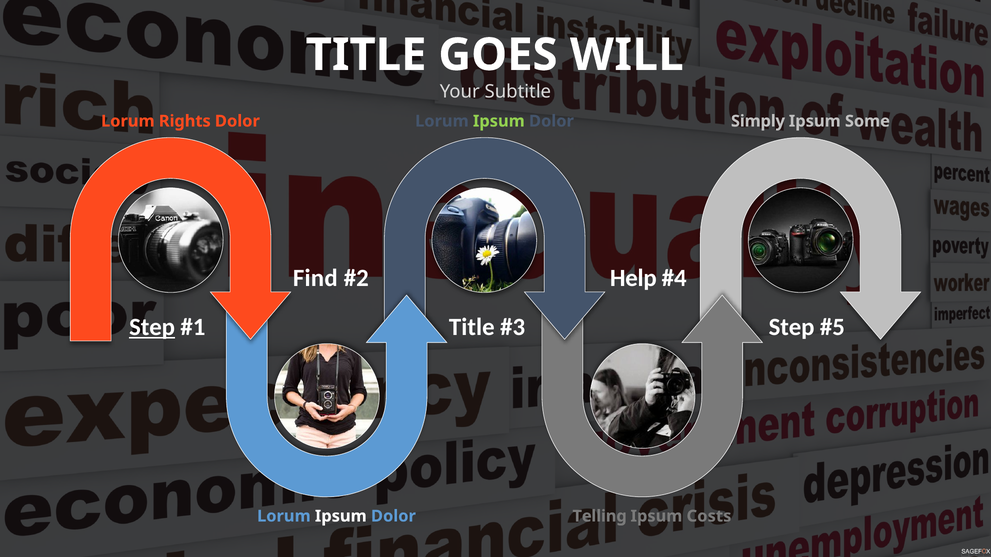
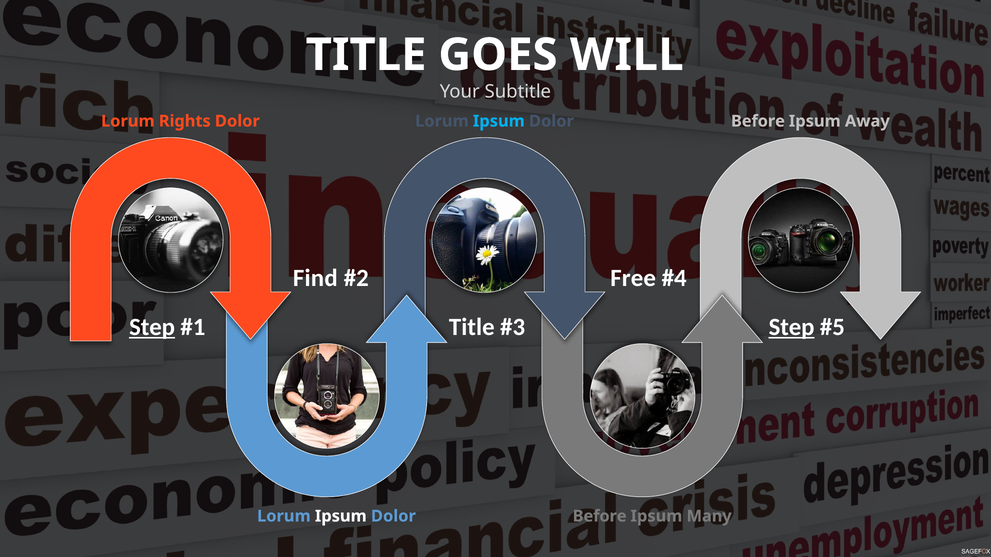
Ipsum at (499, 121) colour: light green -> light blue
Simply at (758, 121): Simply -> Before
Some: Some -> Away
Help: Help -> Free
Step at (792, 328) underline: none -> present
Telling at (600, 517): Telling -> Before
Costs: Costs -> Many
